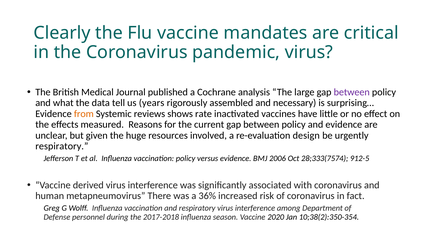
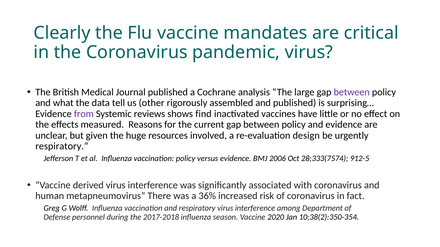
years: years -> other
and necessary: necessary -> published
from colour: orange -> purple
rate: rate -> find
